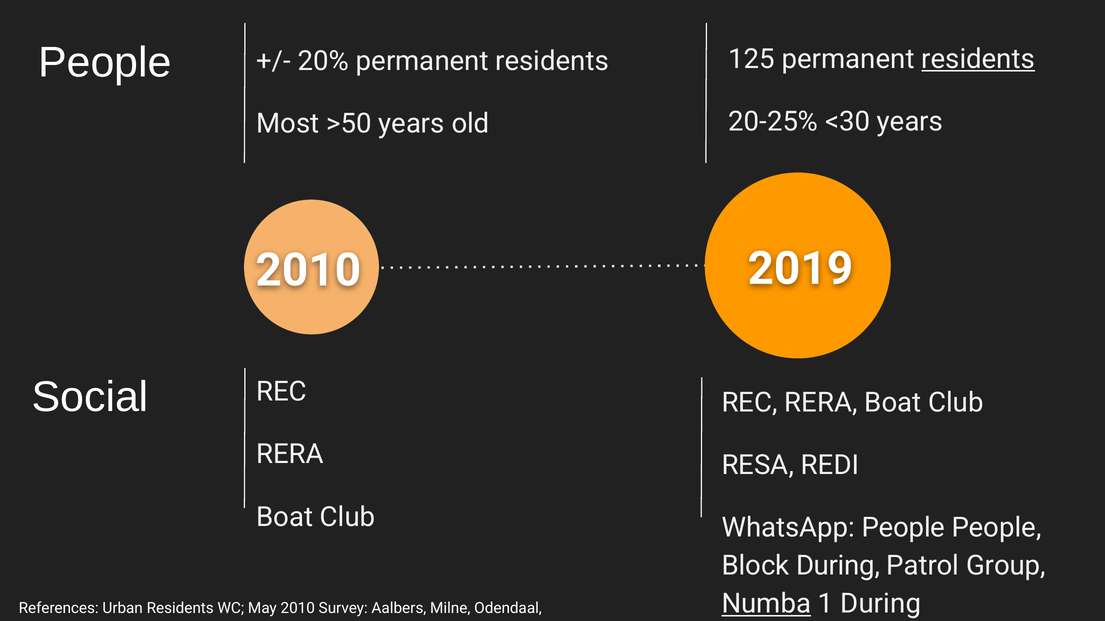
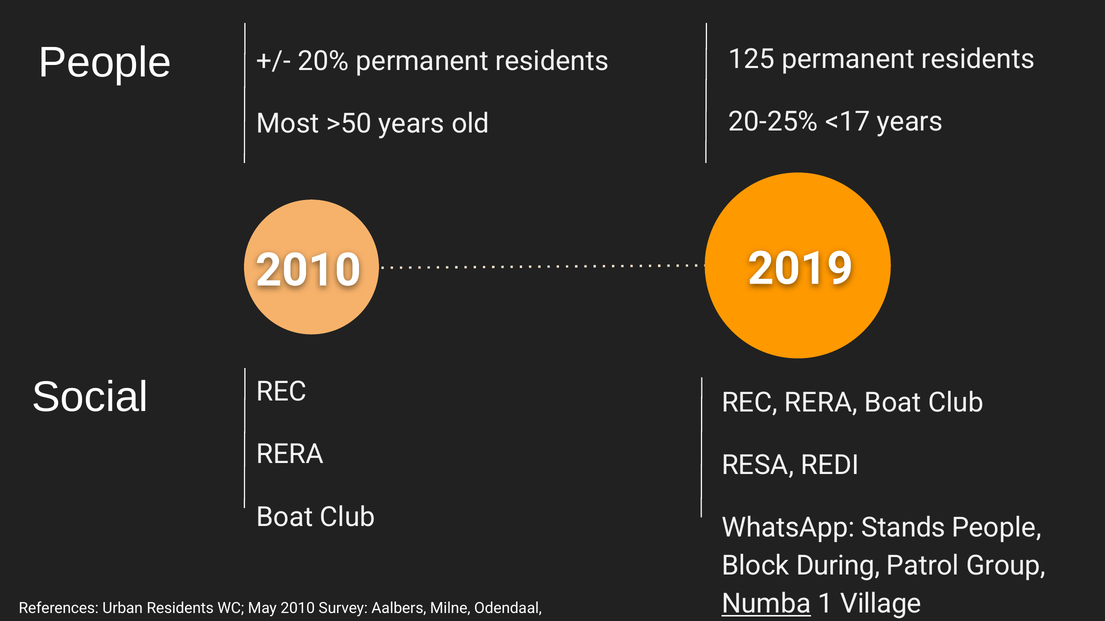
residents at (978, 59) underline: present -> none
<30: <30 -> <17
WhatsApp People: People -> Stands
1 During: During -> Village
